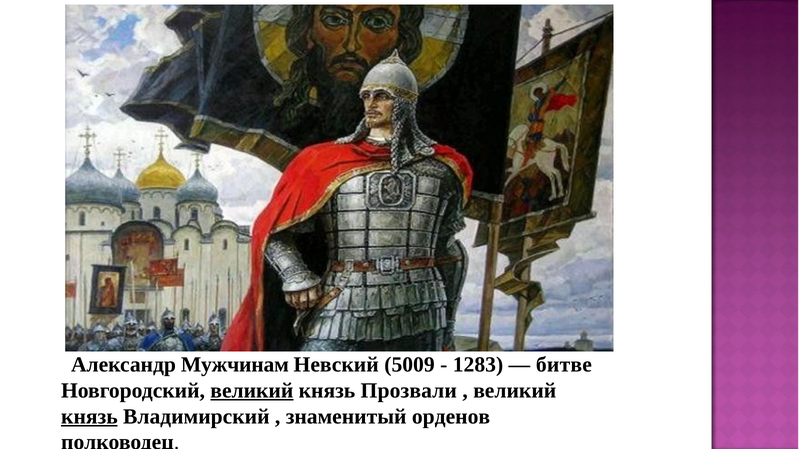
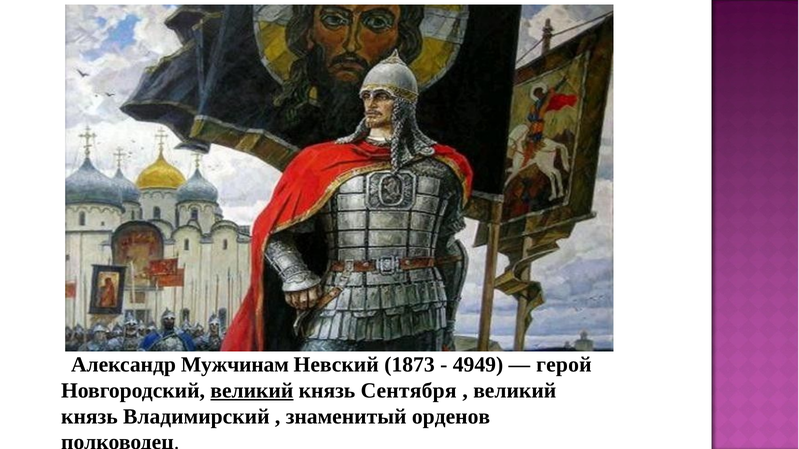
5009: 5009 -> 1873
1283: 1283 -> 4949
битве: битве -> герой
Прозвали: Прозвали -> Сентября
князь at (89, 416) underline: present -> none
